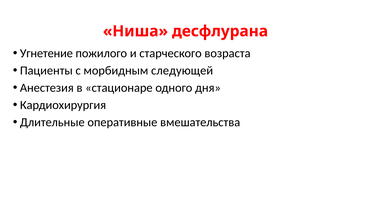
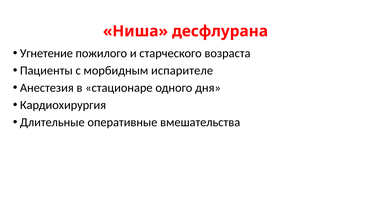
следующей: следующей -> испарителе
